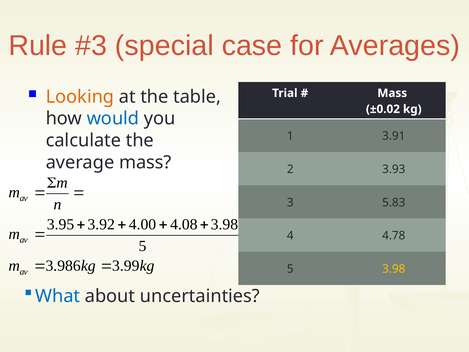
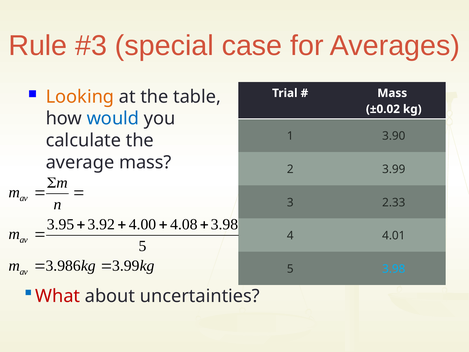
3.91: 3.91 -> 3.90
3.93: 3.93 -> 3.99
5.83: 5.83 -> 2.33
4.78: 4.78 -> 4.01
3.98 colour: yellow -> light blue
What colour: blue -> red
